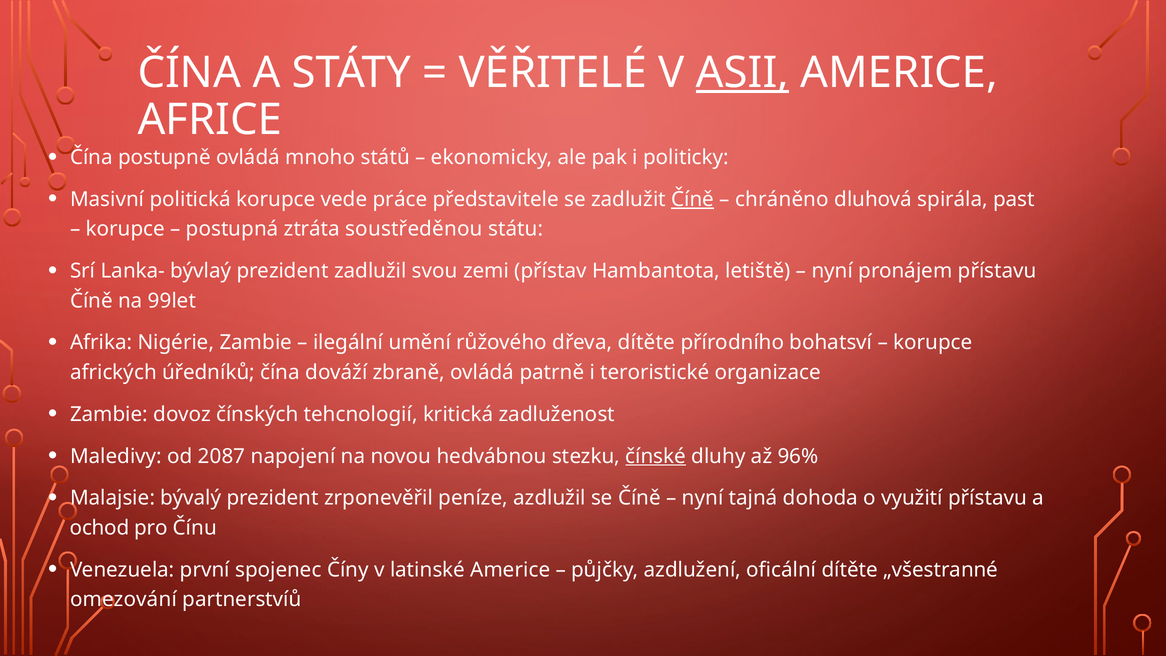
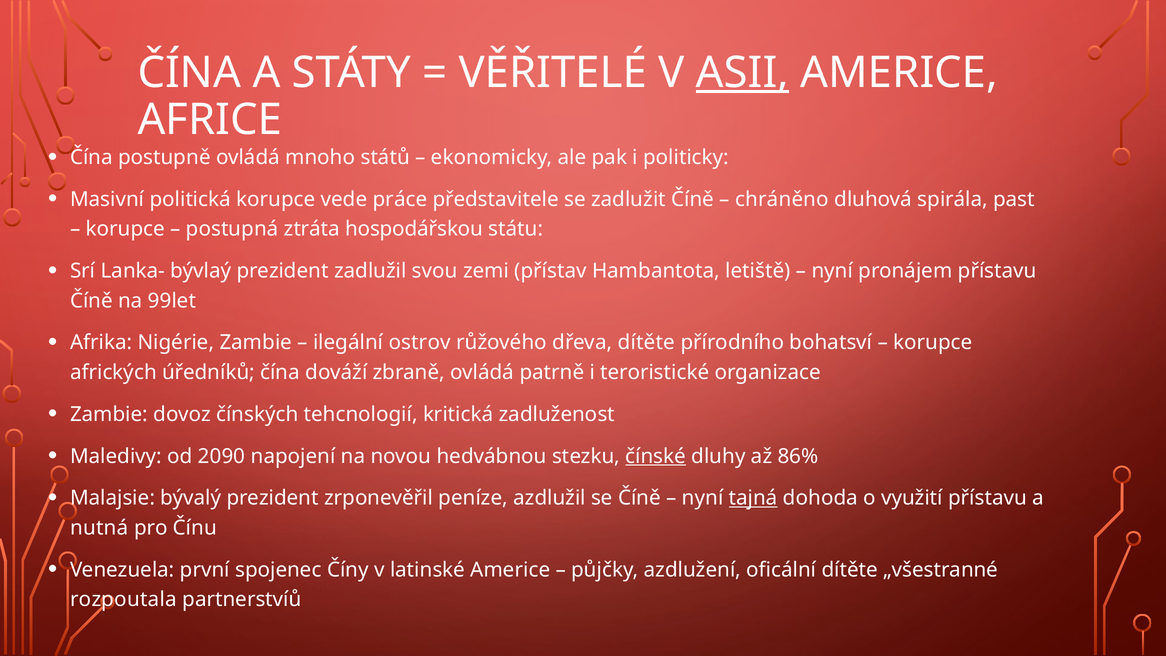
Číně at (693, 199) underline: present -> none
soustředěnou: soustředěnou -> hospodářskou
umění: umění -> ostrov
2087: 2087 -> 2090
96%: 96% -> 86%
tajná underline: none -> present
ochod: ochod -> nutná
omezování: omezování -> rozpoutala
